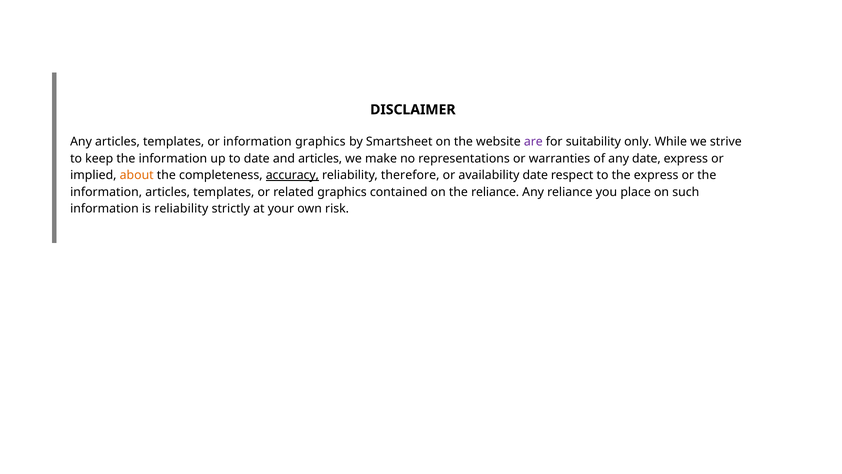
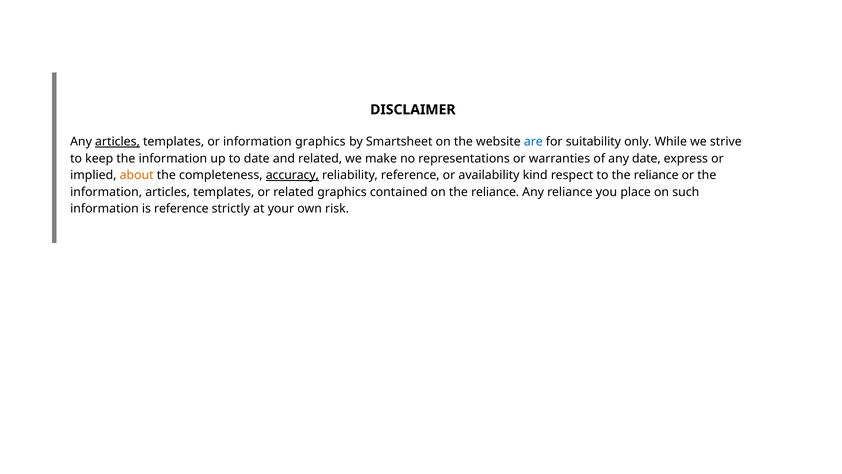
articles at (117, 142) underline: none -> present
are colour: purple -> blue
and articles: articles -> related
reliability therefore: therefore -> reference
availability date: date -> kind
to the express: express -> reliance
is reliability: reliability -> reference
